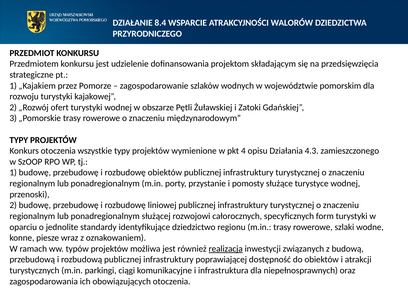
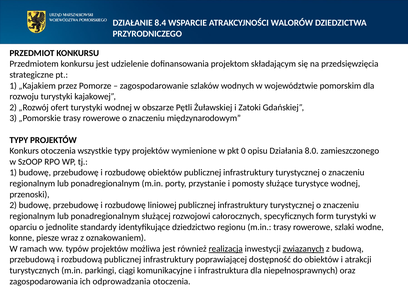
4: 4 -> 0
4.3: 4.3 -> 8.0
związanych underline: none -> present
obowiązujących: obowiązujących -> odprowadzania
